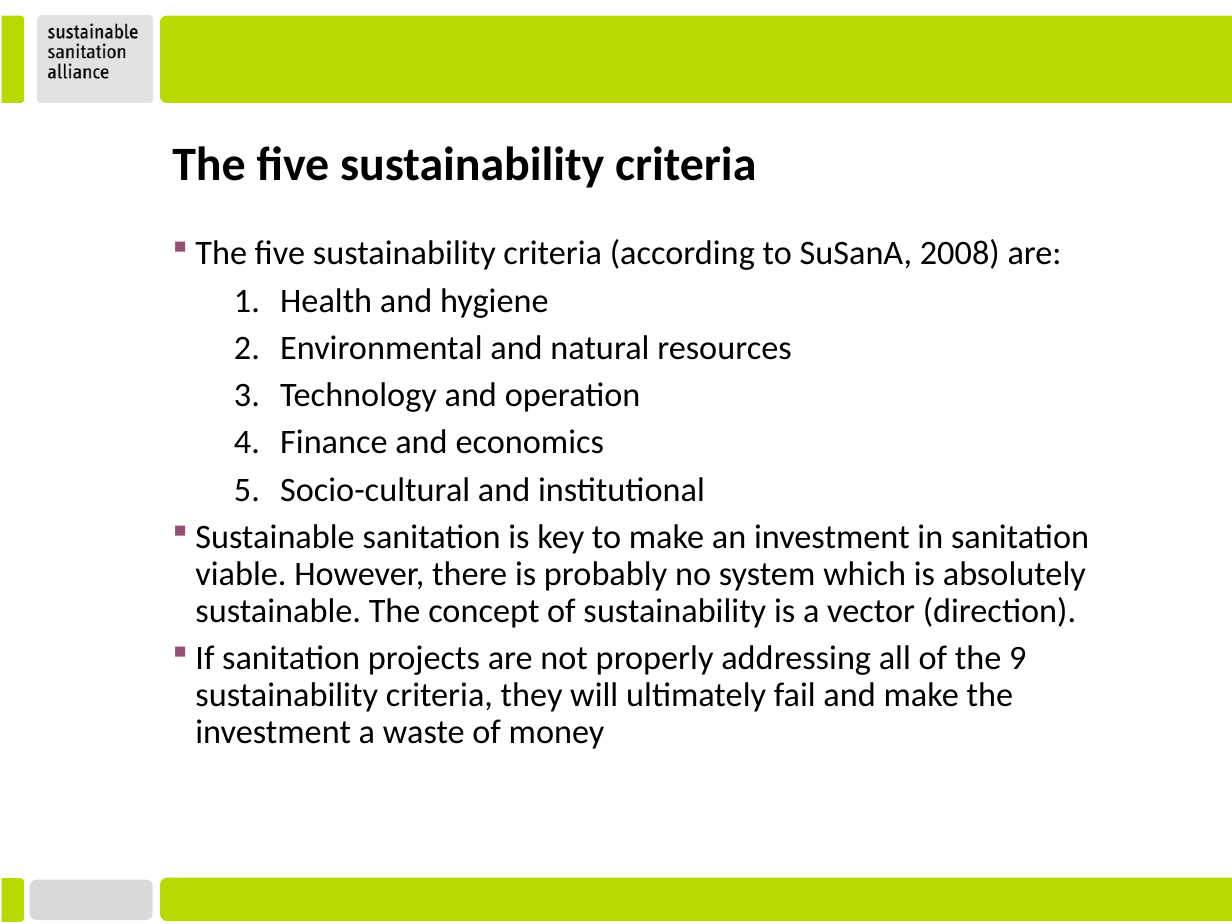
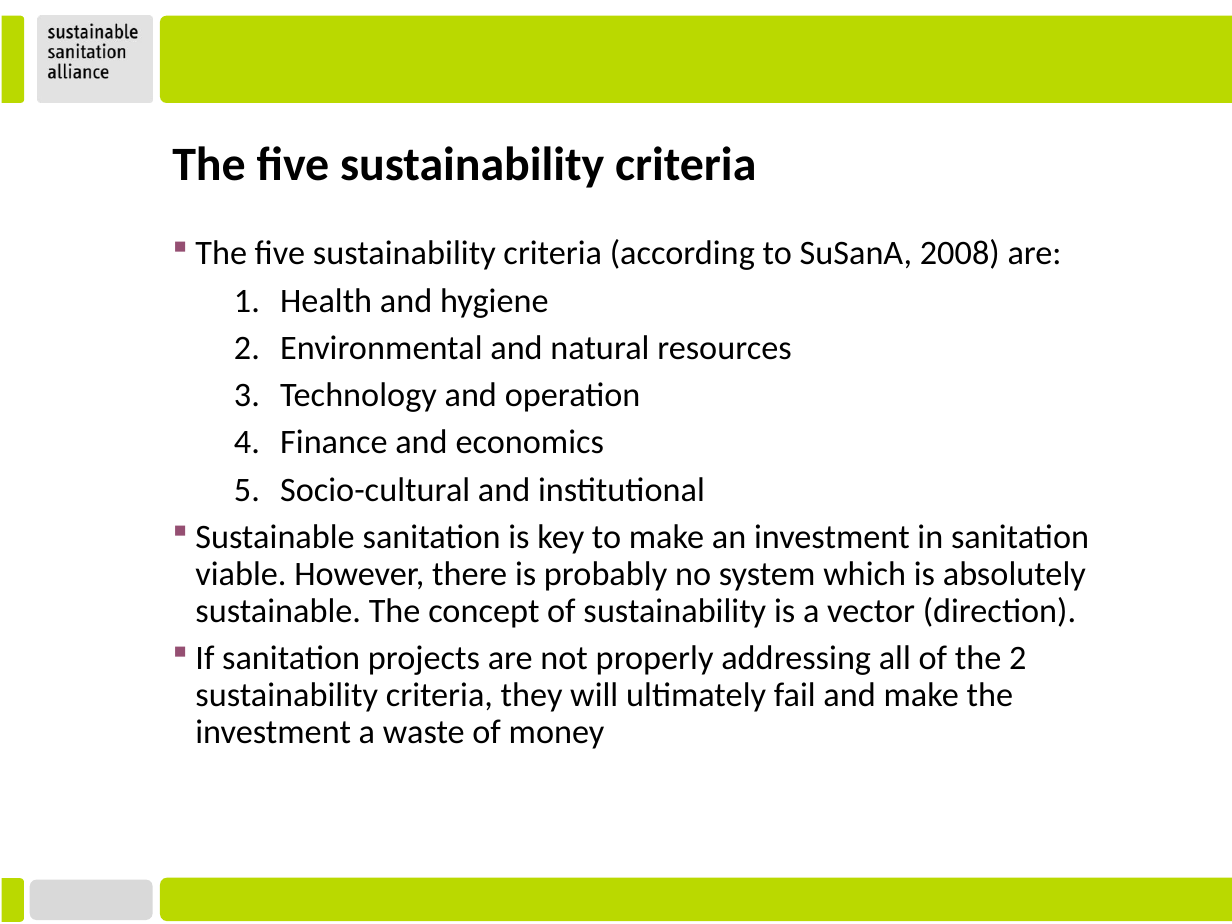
the 9: 9 -> 2
